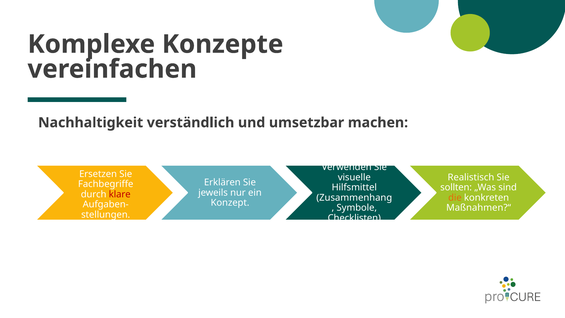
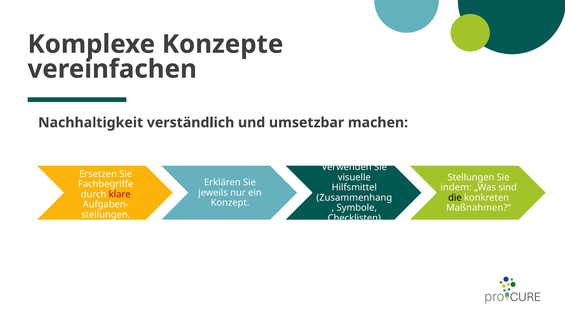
Realistisch at (471, 177): Realistisch -> Stellungen
sollten: sollten -> indem
die colour: orange -> black
